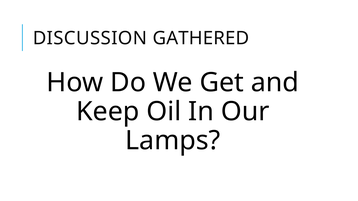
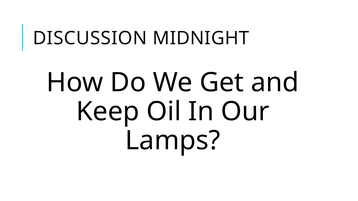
GATHERED: GATHERED -> MIDNIGHT
